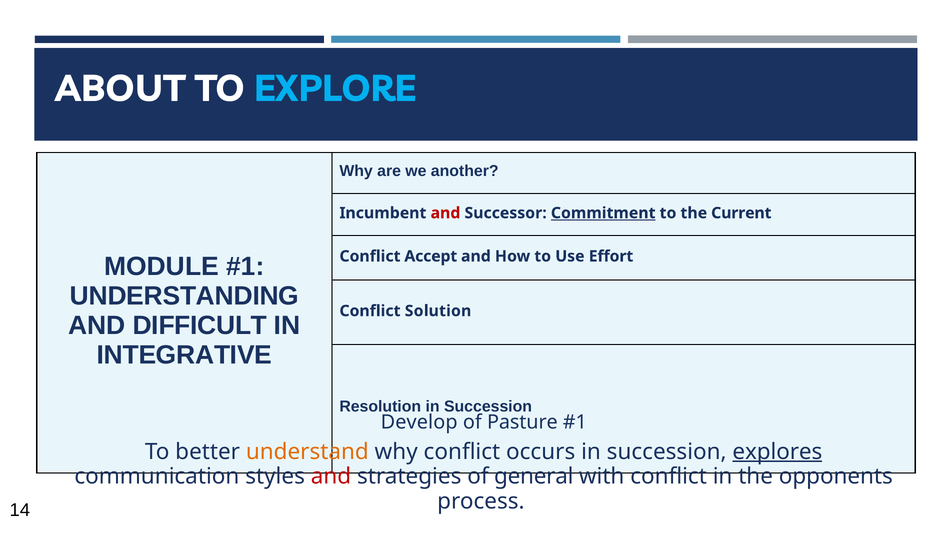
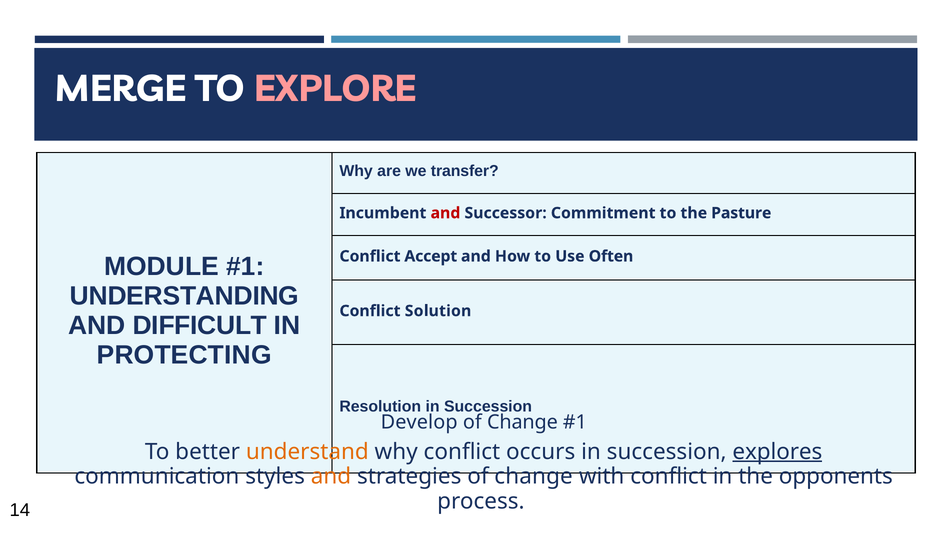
ABOUT: ABOUT -> MERGE
EXPLORE colour: light blue -> pink
another: another -> transfer
Commitment underline: present -> none
Current: Current -> Pasture
Effort: Effort -> Often
INTEGRATIVE: INTEGRATIVE -> PROTECTING
Pasture at (522, 422): Pasture -> Change
and at (331, 477) colour: red -> orange
strategies of general: general -> change
